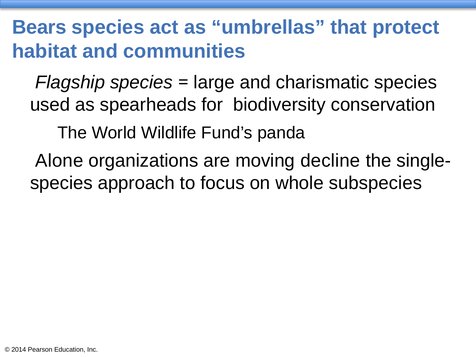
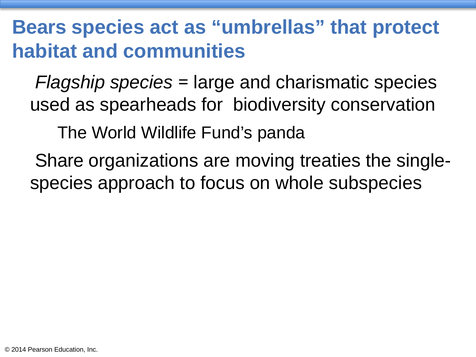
Alone: Alone -> Share
decline: decline -> treaties
